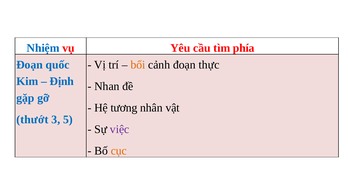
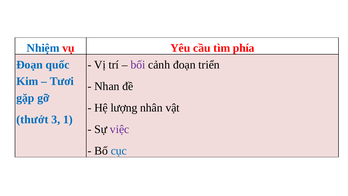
bối colour: orange -> purple
thực: thực -> triển
Định: Định -> Tươi
tương: tương -> lượng
5: 5 -> 1
cục colour: orange -> blue
